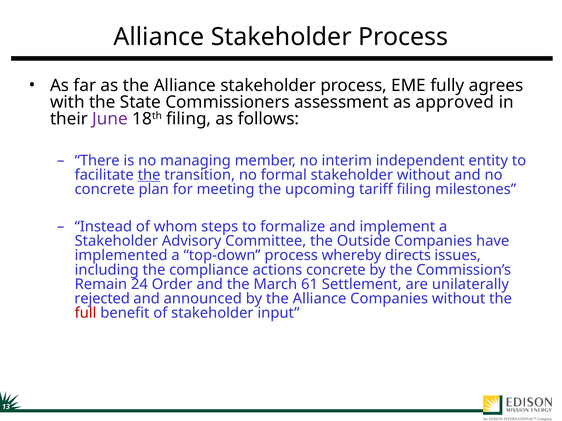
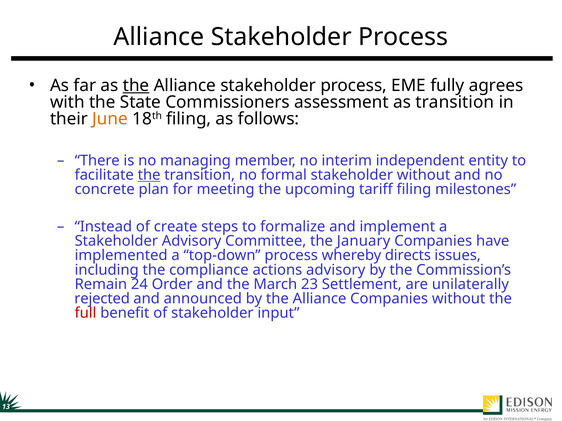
the at (136, 85) underline: none -> present
as approved: approved -> transition
June colour: purple -> orange
whom: whom -> create
Outside: Outside -> January
actions concrete: concrete -> advisory
61: 61 -> 23
